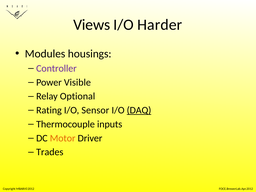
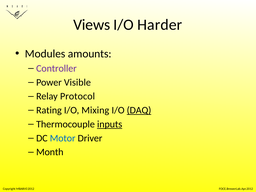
housings: housings -> amounts
Optional: Optional -> Protocol
Sensor: Sensor -> Mixing
inputs underline: none -> present
Motor colour: orange -> blue
Trades: Trades -> Month
